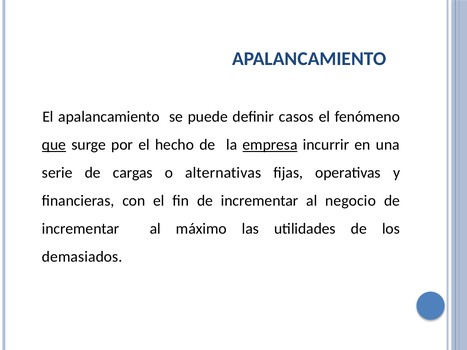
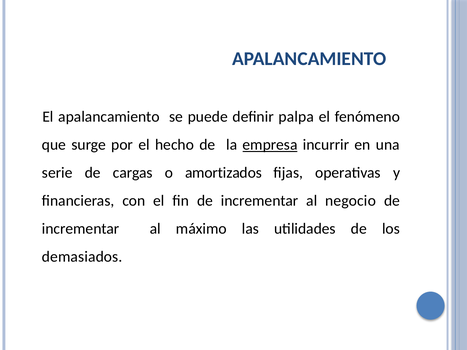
casos: casos -> palpa
que underline: present -> none
alternativas: alternativas -> amortizados
